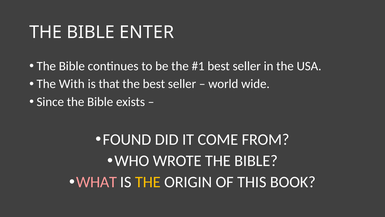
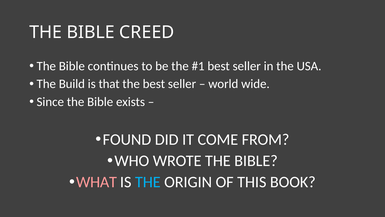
ENTER: ENTER -> CREED
With: With -> Build
THE at (148, 182) colour: yellow -> light blue
